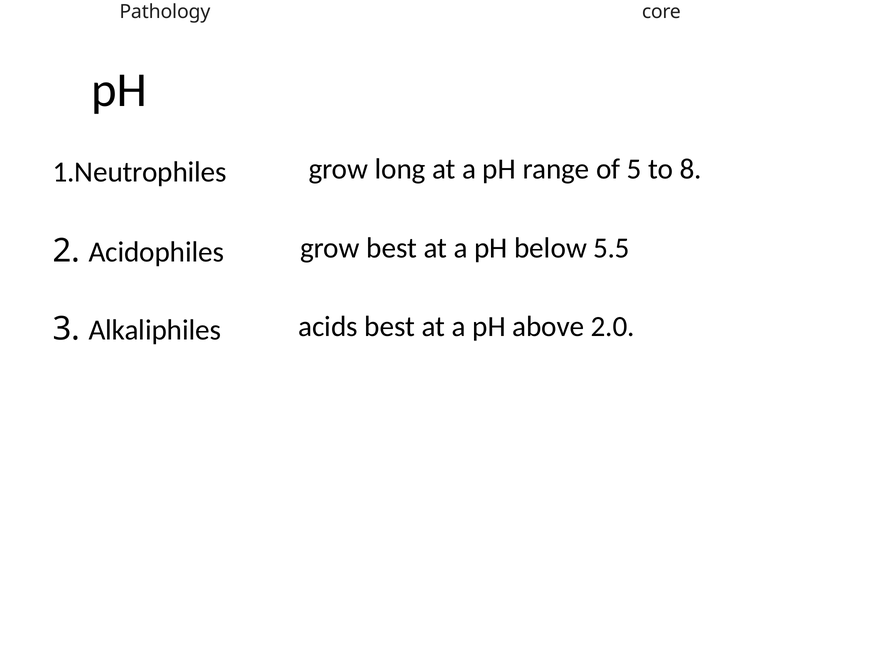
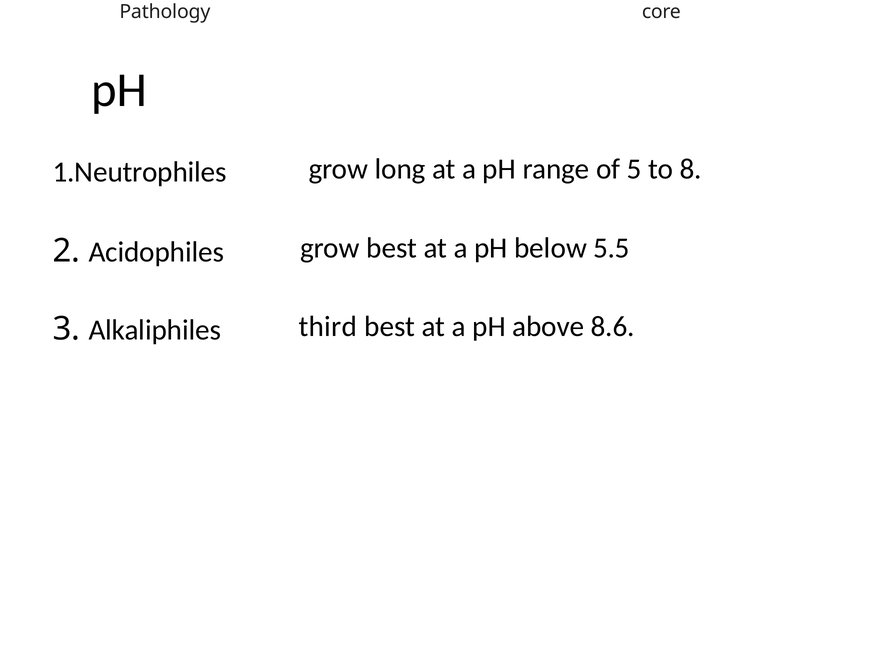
acids: acids -> third
2.0: 2.0 -> 8.6
